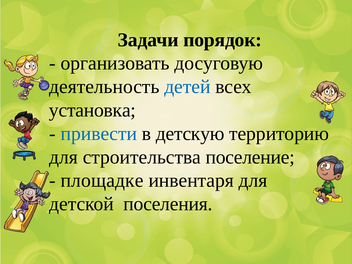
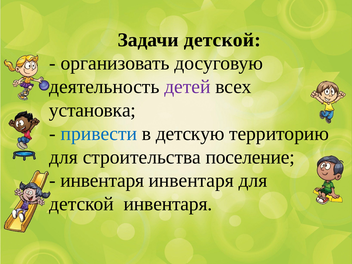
Задачи порядок: порядок -> детской
детей colour: blue -> purple
площадке at (102, 181): площадке -> инвентаря
детской поселения: поселения -> инвентаря
